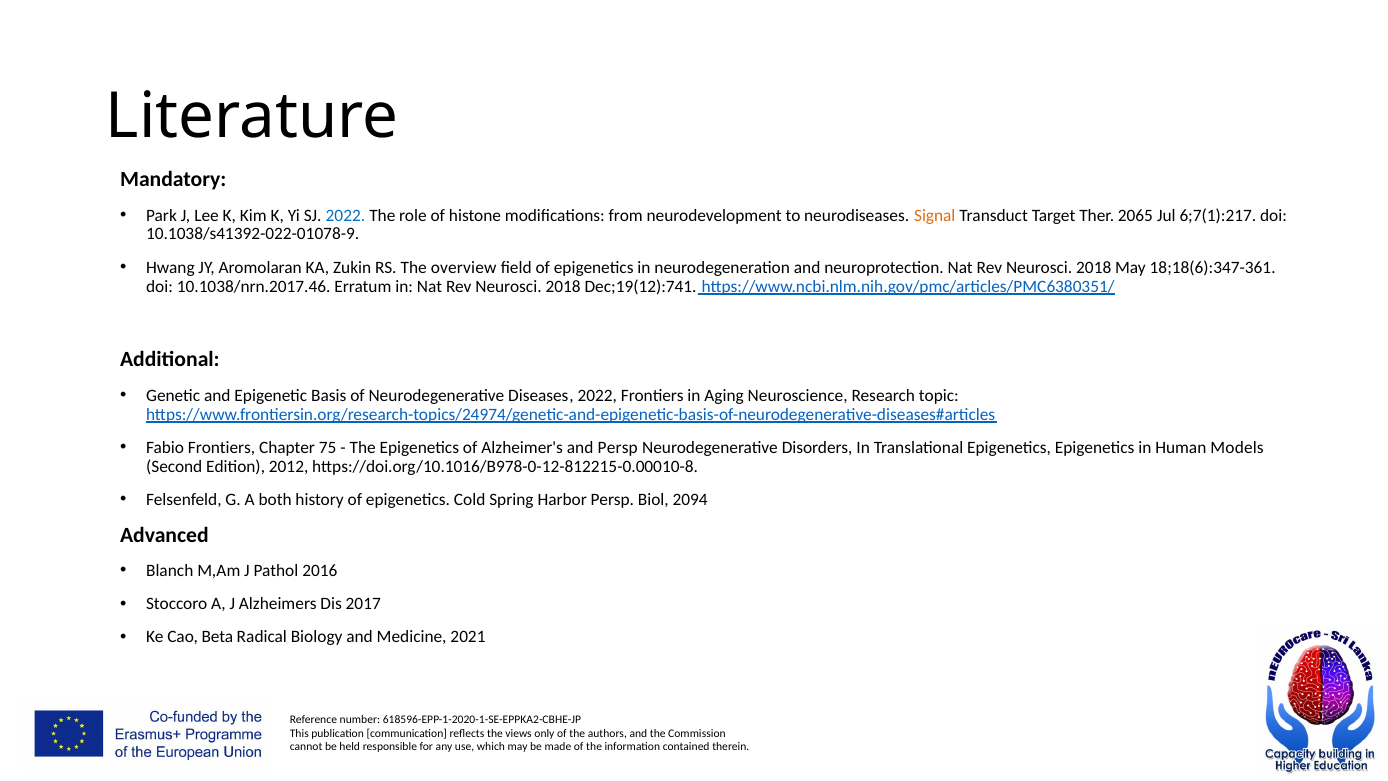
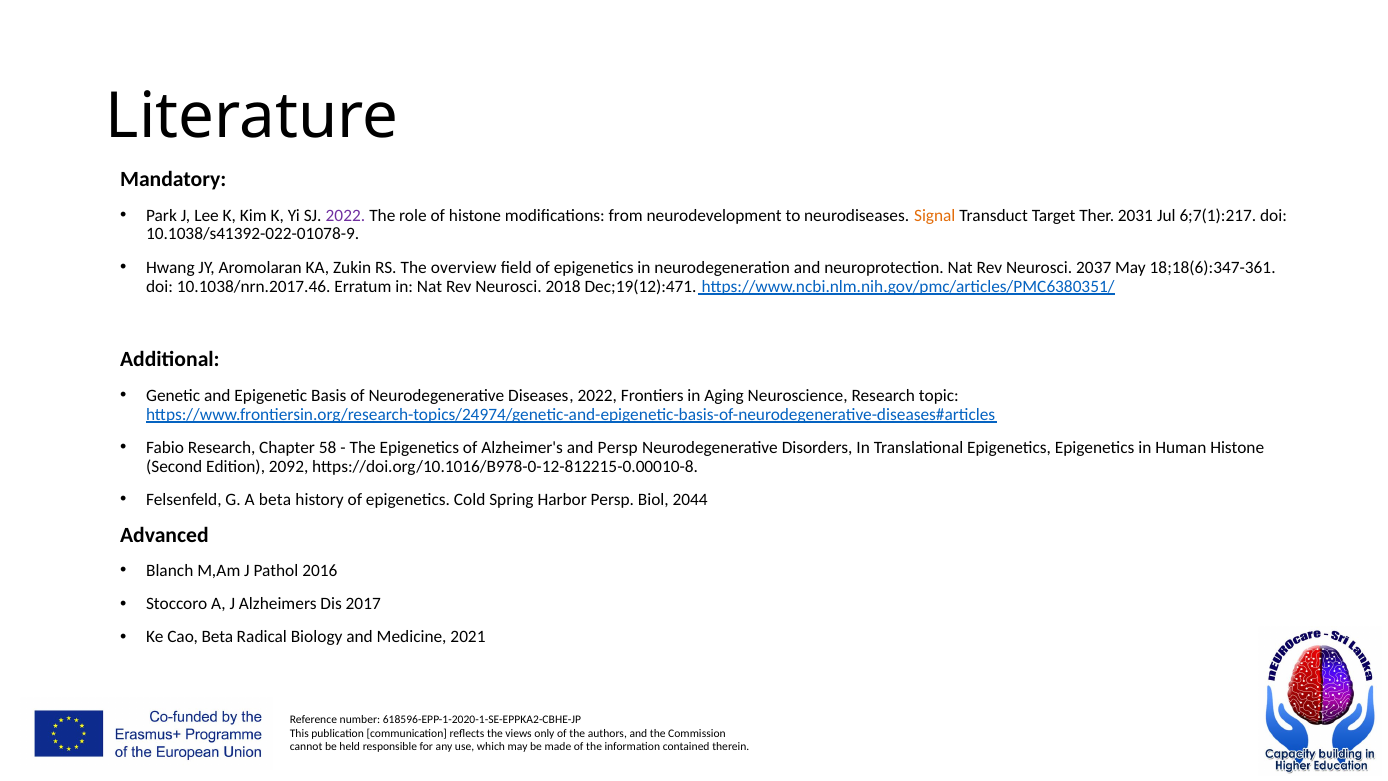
2022 at (345, 215) colour: blue -> purple
2065: 2065 -> 2031
2018 at (1094, 267): 2018 -> 2037
Dec;19(12):741: Dec;19(12):741 -> Dec;19(12):471
Fabio Frontiers: Frontiers -> Research
75: 75 -> 58
Human Models: Models -> Histone
2012: 2012 -> 2092
A both: both -> beta
2094: 2094 -> 2044
